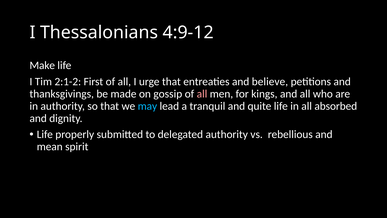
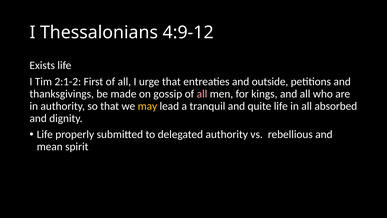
Make: Make -> Exists
believe: believe -> outside
may colour: light blue -> yellow
